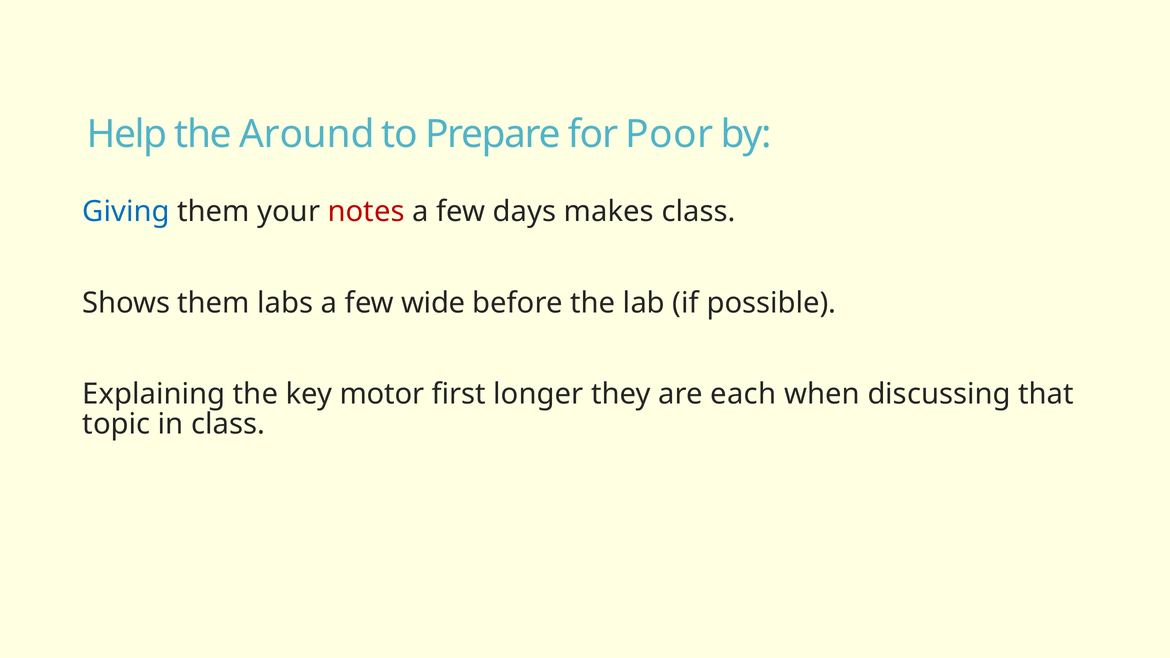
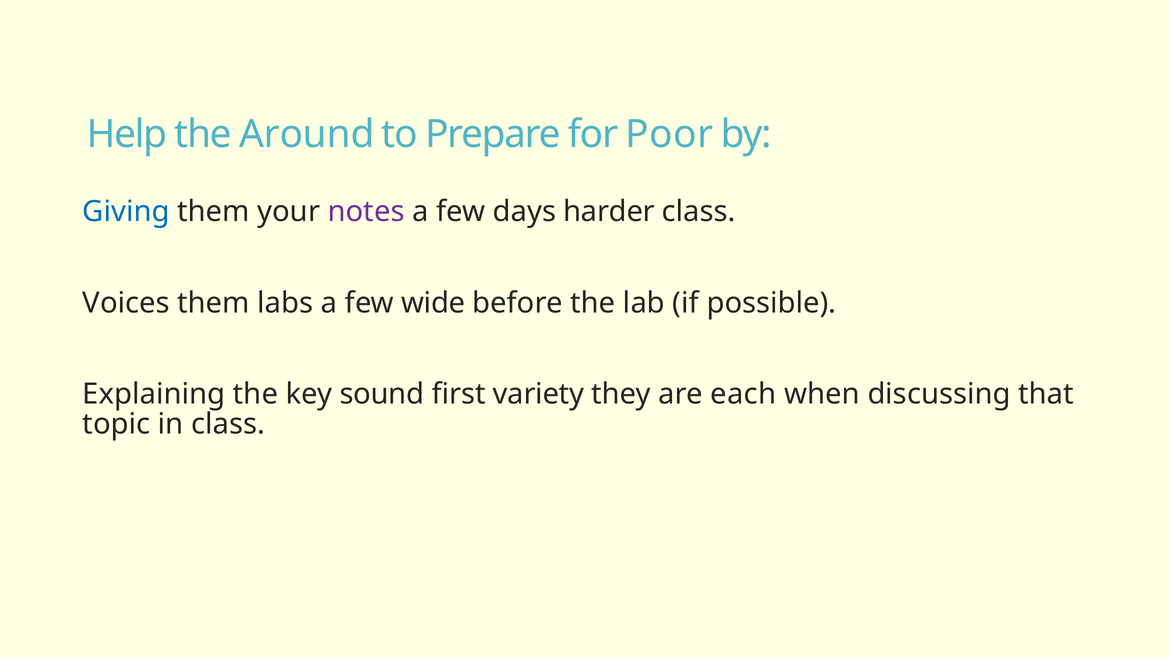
notes colour: red -> purple
makes: makes -> harder
Shows: Shows -> Voices
motor: motor -> sound
longer: longer -> variety
